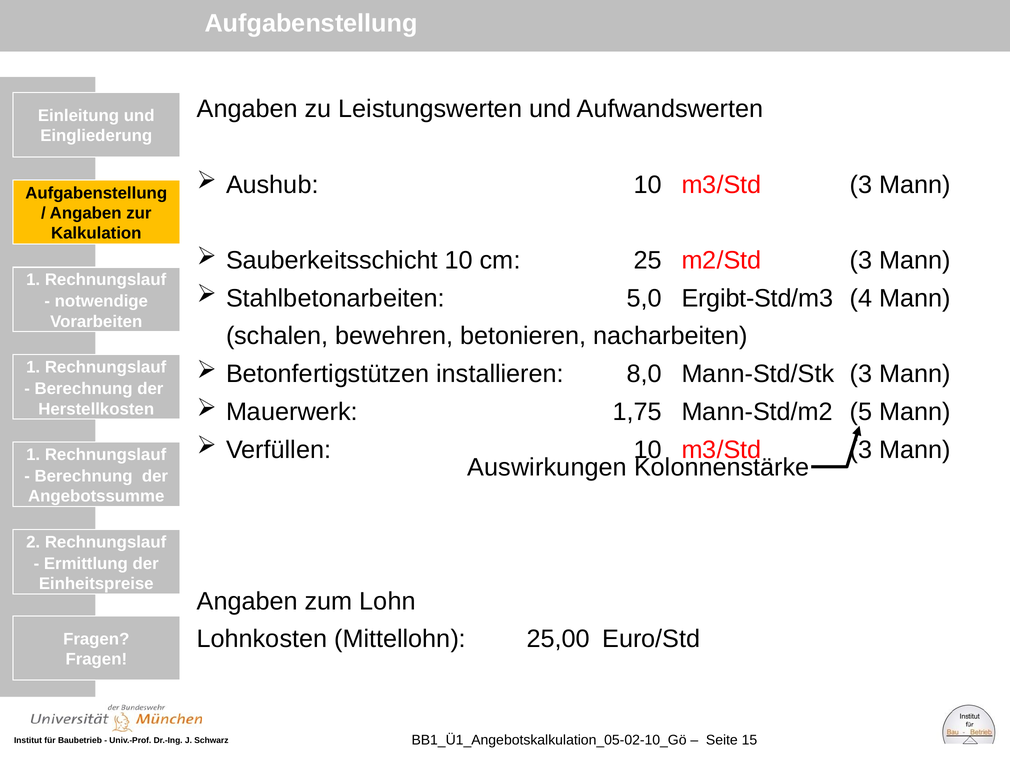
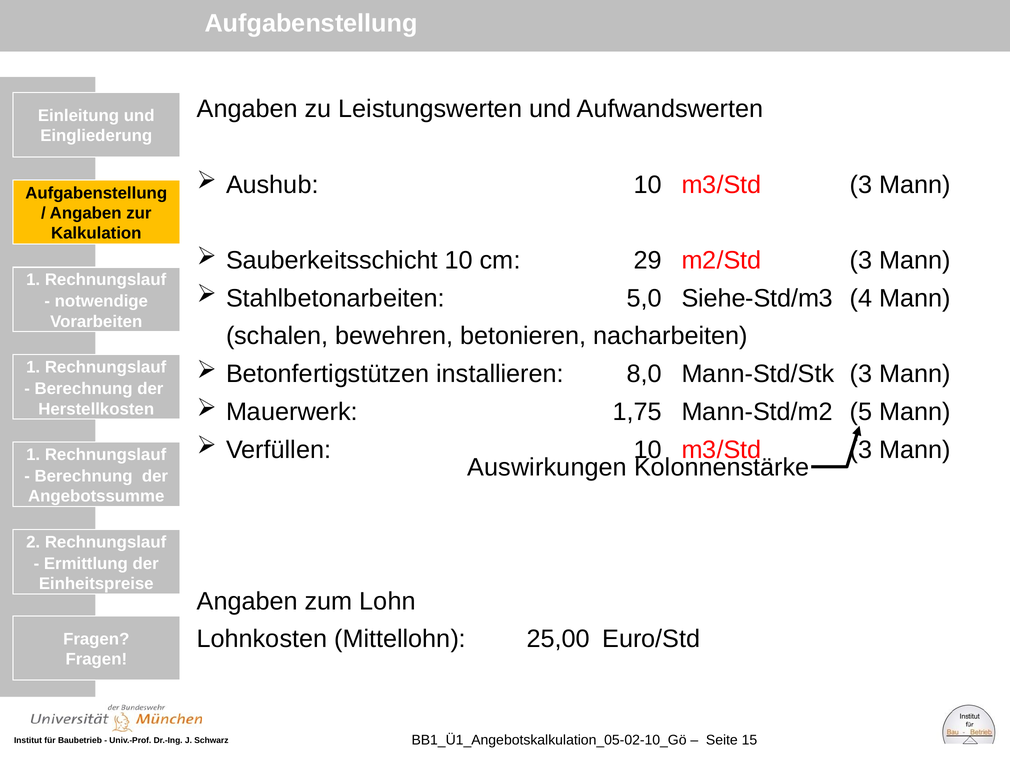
25: 25 -> 29
Ergibt-Std/m3: Ergibt-Std/m3 -> Siehe-Std/m3
